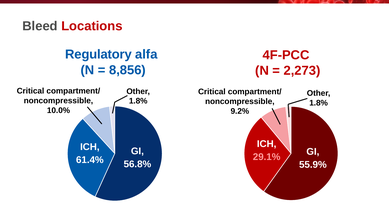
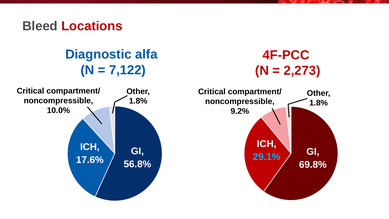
Regulatory: Regulatory -> Diagnostic
8,856: 8,856 -> 7,122
29.1% colour: pink -> light blue
61.4%: 61.4% -> 17.6%
55.9%: 55.9% -> 69.8%
